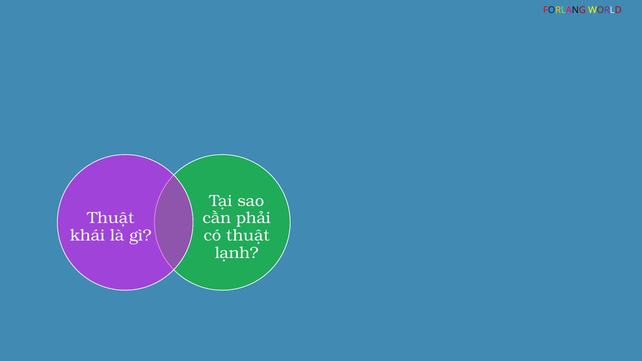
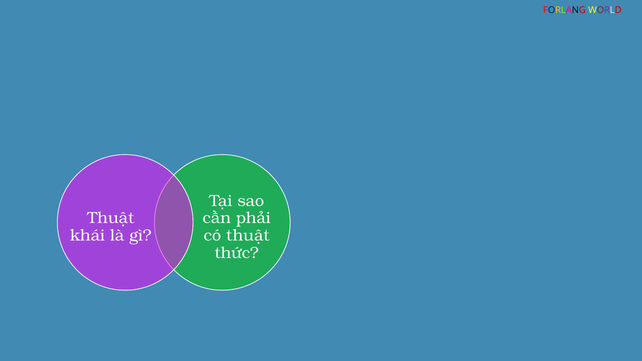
lạnh: lạnh -> thức
